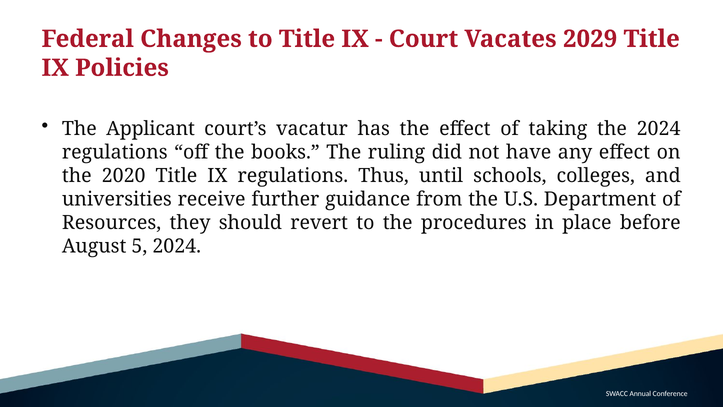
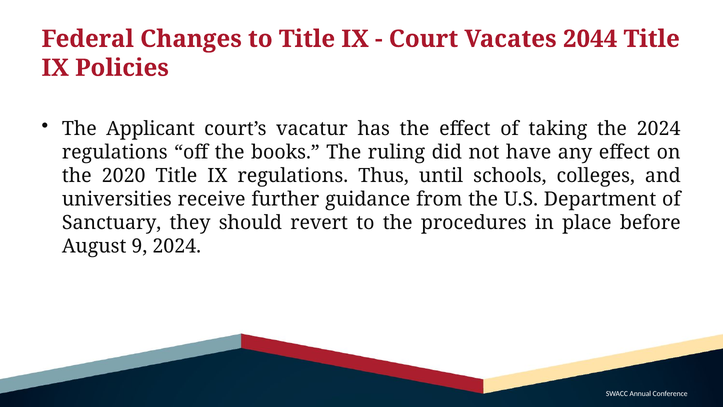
2029: 2029 -> 2044
Resources: Resources -> Sanctuary
5: 5 -> 9
